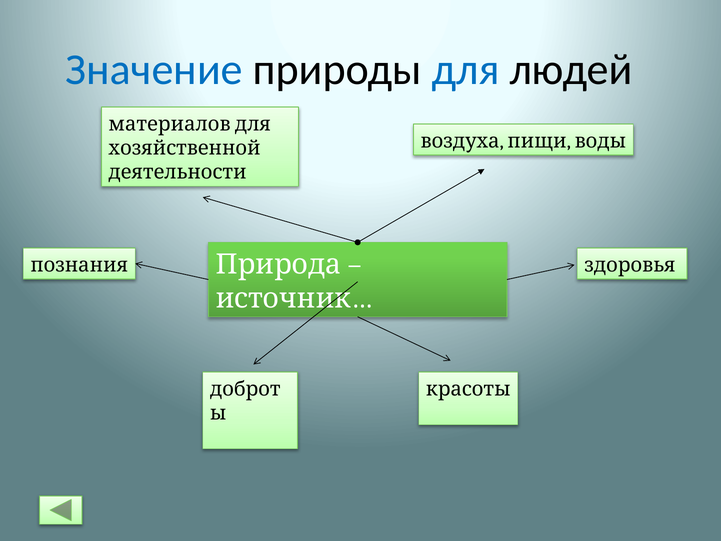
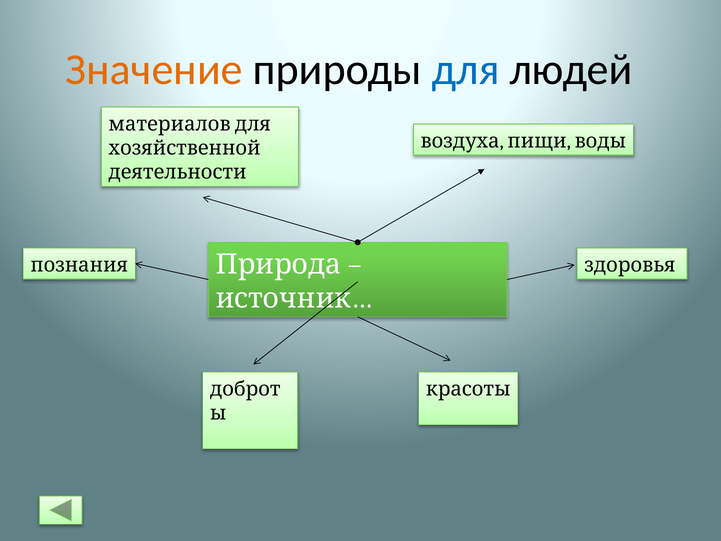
Значение colour: blue -> orange
